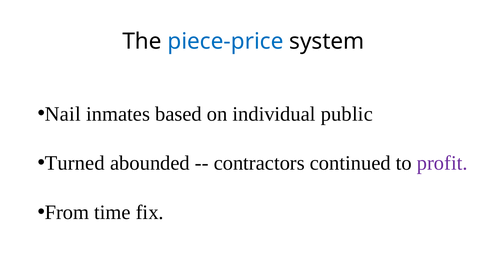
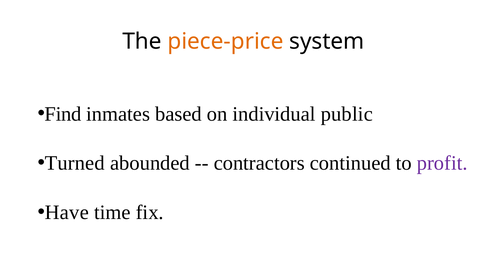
piece-price colour: blue -> orange
Nail: Nail -> Find
From: From -> Have
